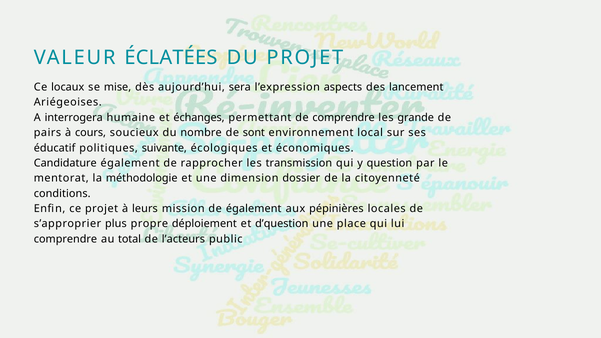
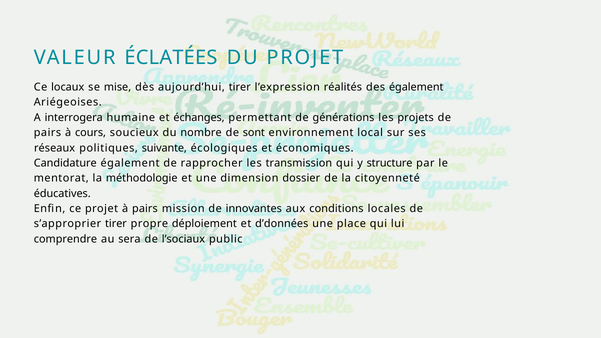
aujourd’hui sera: sera -> tirer
aspects: aspects -> réalités
des lancement: lancement -> également
de comprendre: comprendre -> générations
grande: grande -> projets
éducatif: éducatif -> réseaux
question: question -> structure
conditions: conditions -> éducatives
à leurs: leurs -> pairs
de également: également -> innovantes
pépinières: pépinières -> conditions
s’approprier plus: plus -> tirer
d’question: d’question -> d’données
total: total -> sera
l’acteurs: l’acteurs -> l’sociaux
